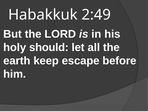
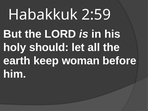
2:49: 2:49 -> 2:59
escape: escape -> woman
